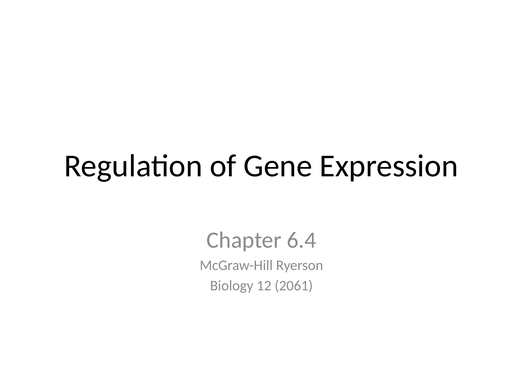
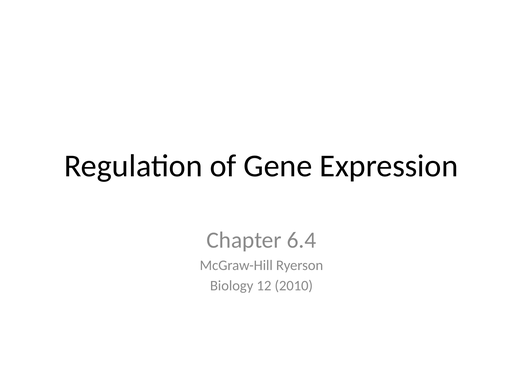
2061: 2061 -> 2010
